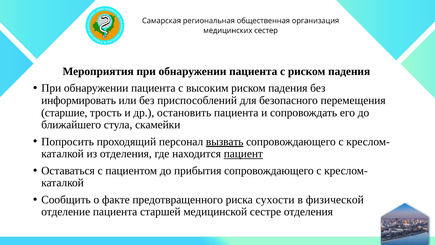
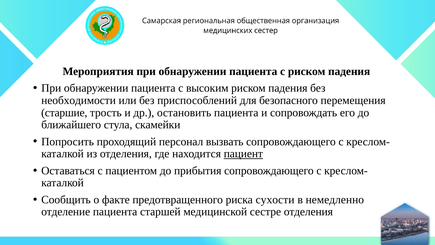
информировать: информировать -> необходимости
вызвать underline: present -> none
физической: физической -> немедленно
